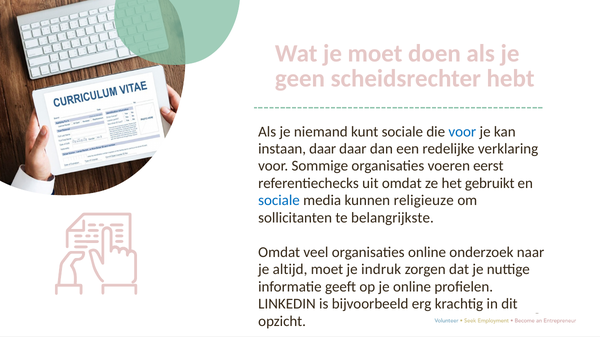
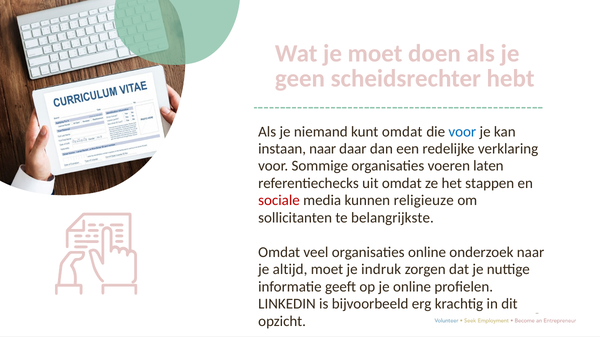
kunt sociale: sociale -> omdat
instaan daar: daar -> naar
eerst: eerst -> laten
gebruikt: gebruikt -> stappen
sociale at (279, 201) colour: blue -> red
